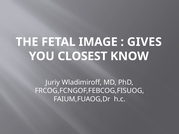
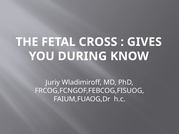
IMAGE: IMAGE -> CROSS
CLOSEST: CLOSEST -> DURING
